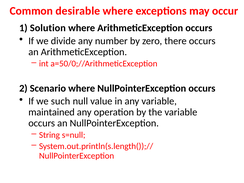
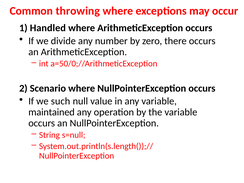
desirable: desirable -> throwing
Solution: Solution -> Handled
